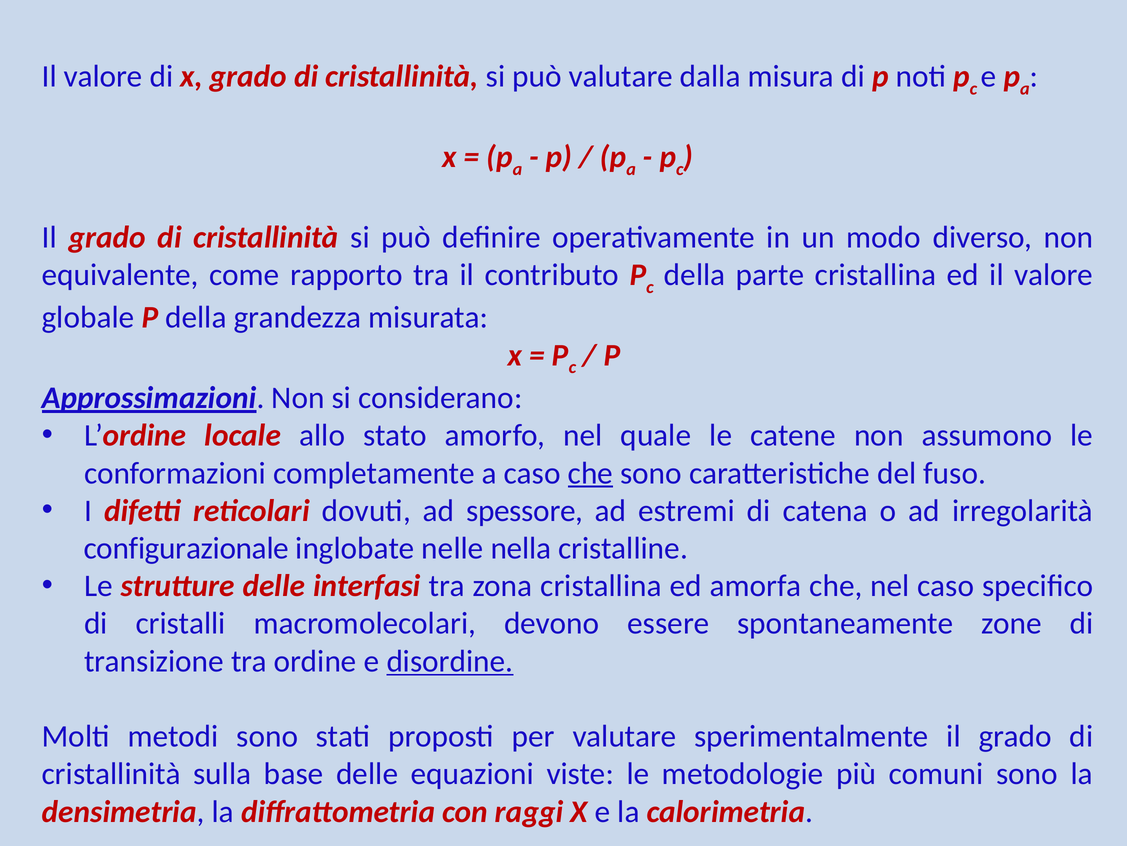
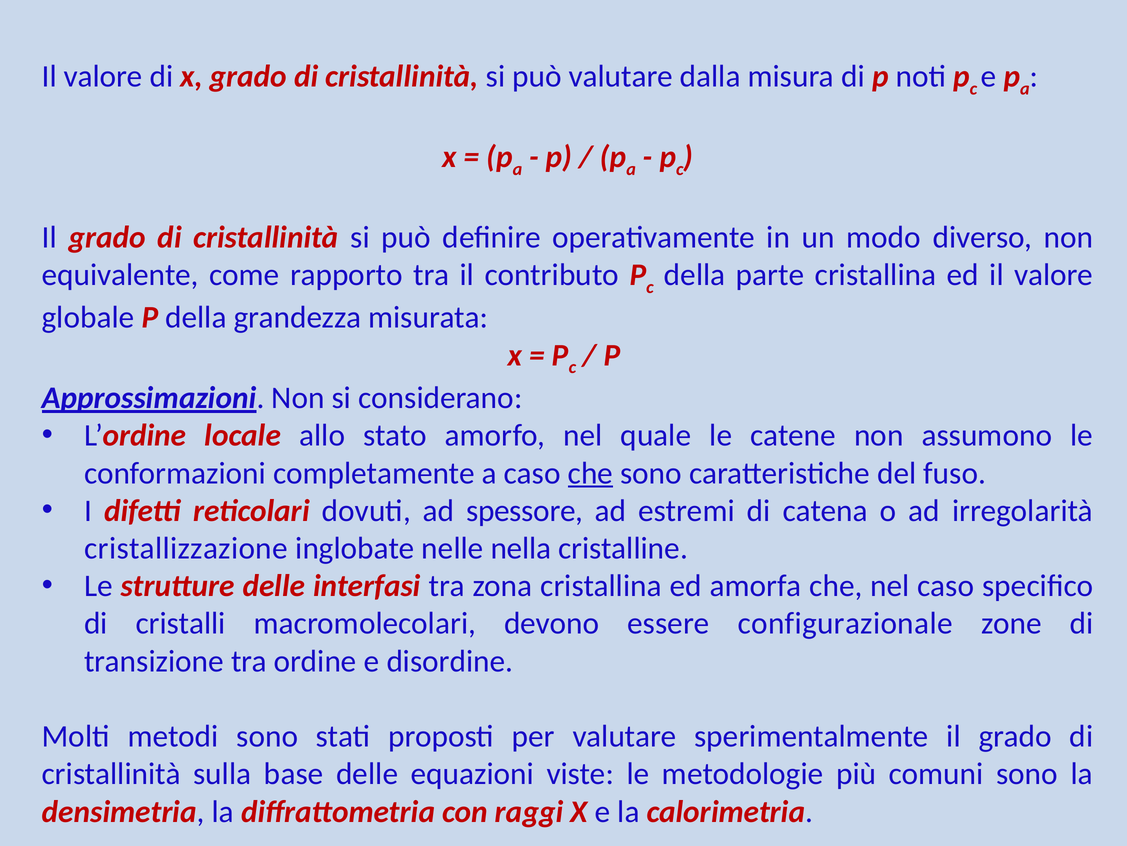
configurazionale: configurazionale -> cristallizzazione
spontaneamente: spontaneamente -> configurazionale
disordine underline: present -> none
